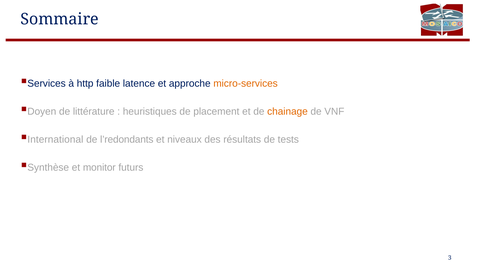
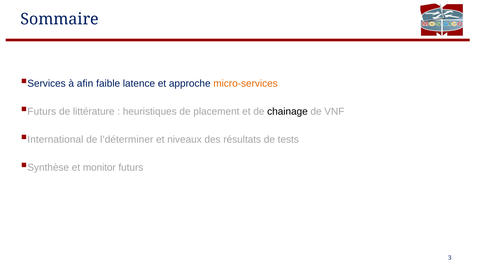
http: http -> afin
Doyen at (42, 111): Doyen -> Futurs
chainage colour: orange -> black
l’redondants: l’redondants -> l’déterminer
